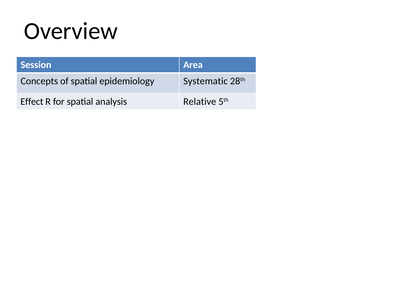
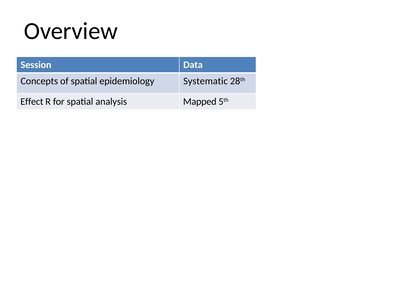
Area: Area -> Data
Relative: Relative -> Mapped
